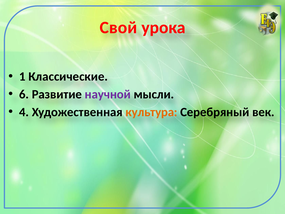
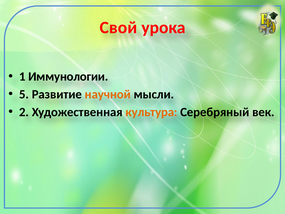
Классические: Классические -> Иммунологии
6: 6 -> 5
научной colour: purple -> orange
4: 4 -> 2
